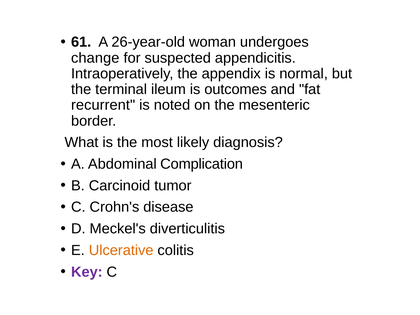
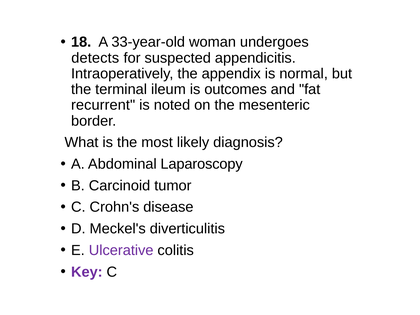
61: 61 -> 18
26-year-old: 26-year-old -> 33-year-old
change: change -> detects
Complication: Complication -> Laparoscopy
Ulcerative colour: orange -> purple
